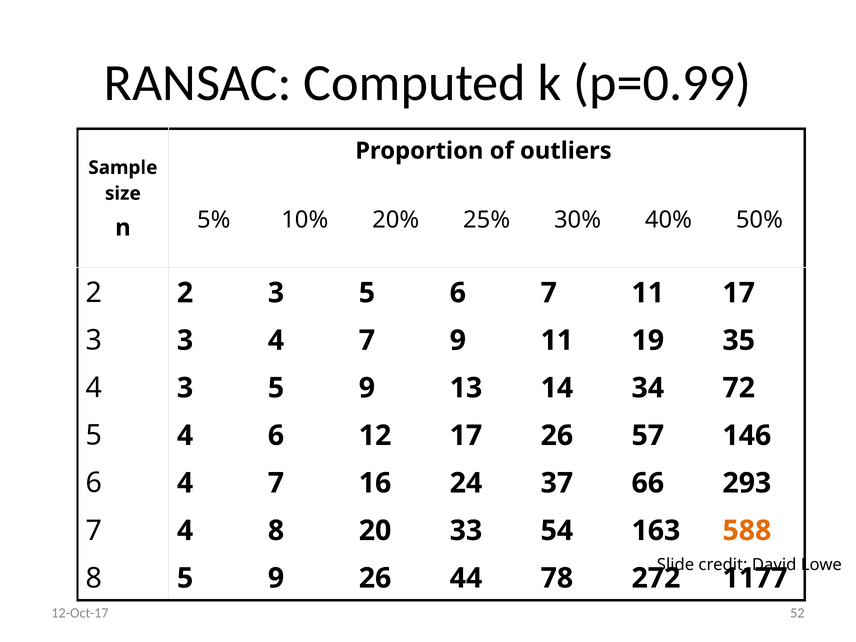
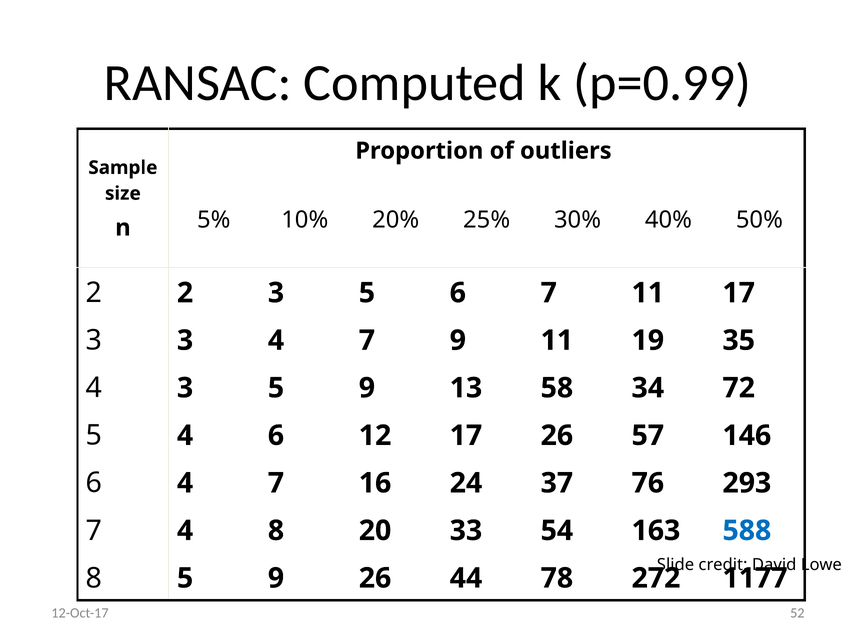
14: 14 -> 58
66: 66 -> 76
588 colour: orange -> blue
